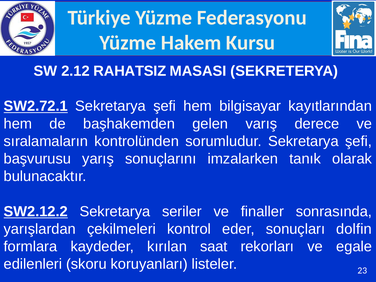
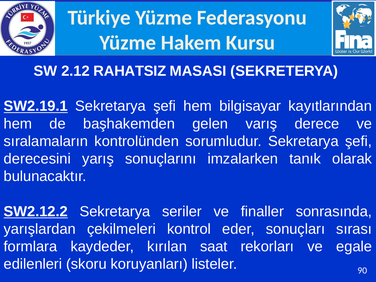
SW2.72.1: SW2.72.1 -> SW2.19.1
başvurusu: başvurusu -> derecesini
dolfin: dolfin -> sırası
23: 23 -> 90
